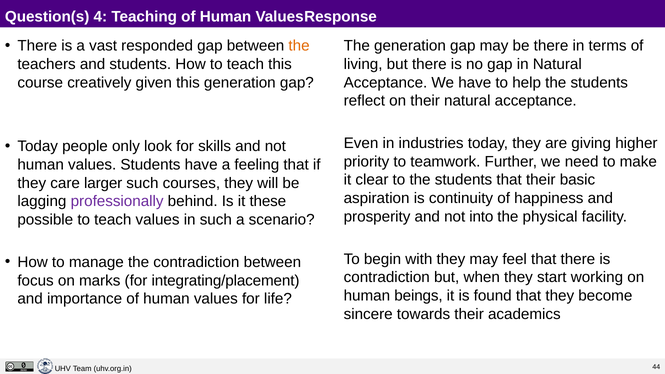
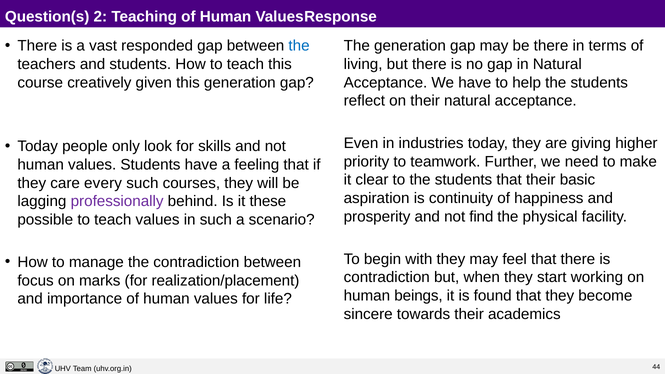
4: 4 -> 2
the at (299, 46) colour: orange -> blue
larger: larger -> every
into: into -> find
integrating/placement: integrating/placement -> realization/placement
